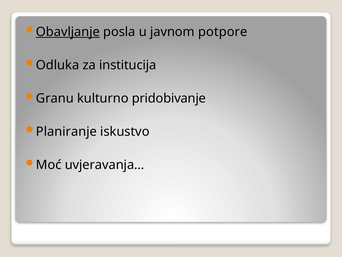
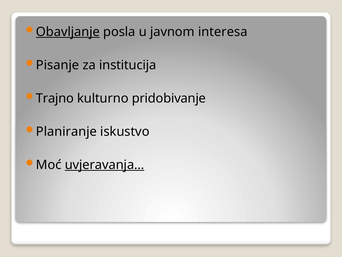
potpore: potpore -> interesa
Odluka: Odluka -> Pisanje
Granu: Granu -> Trajno
uvjeravanja… underline: none -> present
